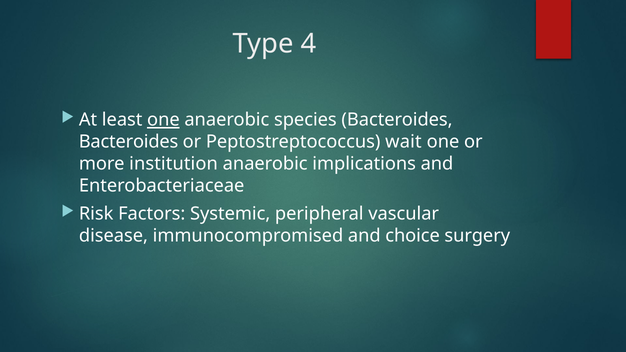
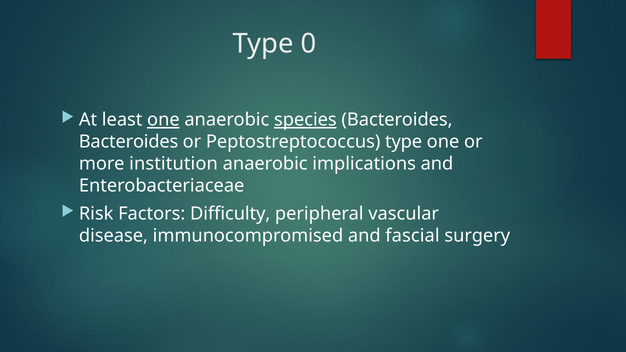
4: 4 -> 0
species underline: none -> present
Peptostreptococcus wait: wait -> type
Systemic: Systemic -> Difficulty
choice: choice -> fascial
